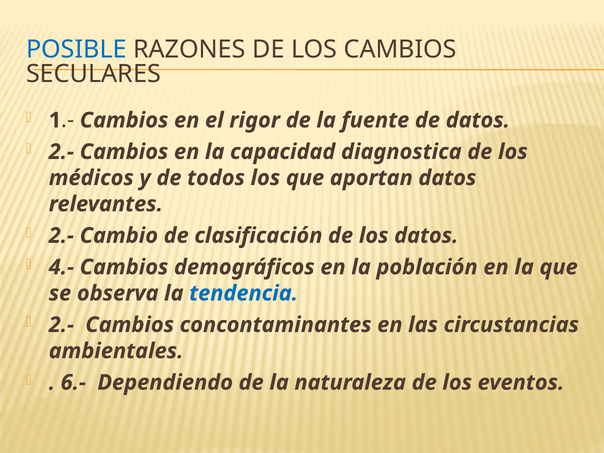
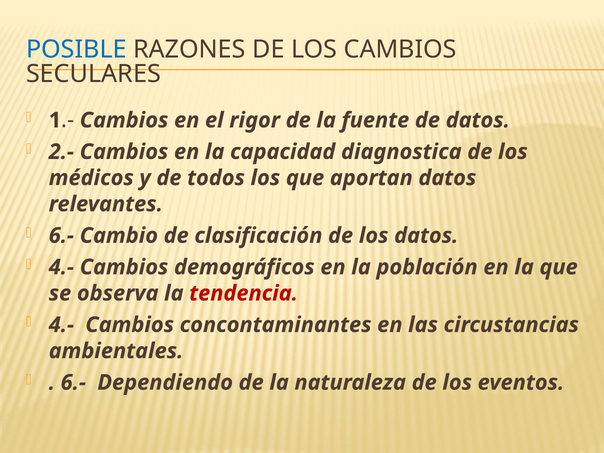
2.- at (61, 236): 2.- -> 6.-
tendencia colour: blue -> red
2.- at (61, 325): 2.- -> 4.-
